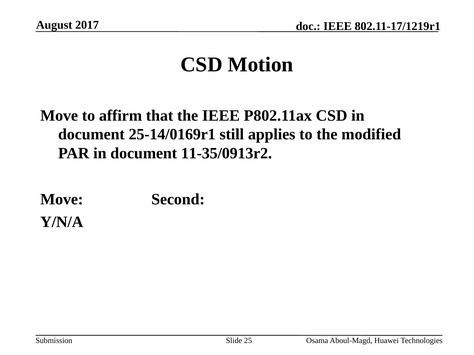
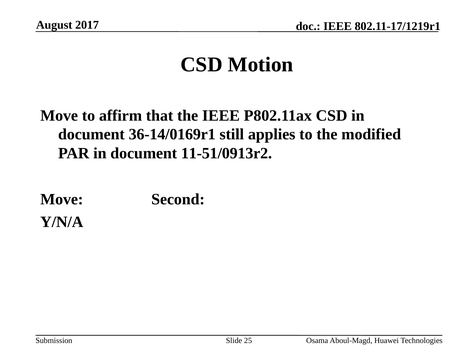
25-14/0169r1: 25-14/0169r1 -> 36-14/0169r1
11-35/0913r2: 11-35/0913r2 -> 11-51/0913r2
